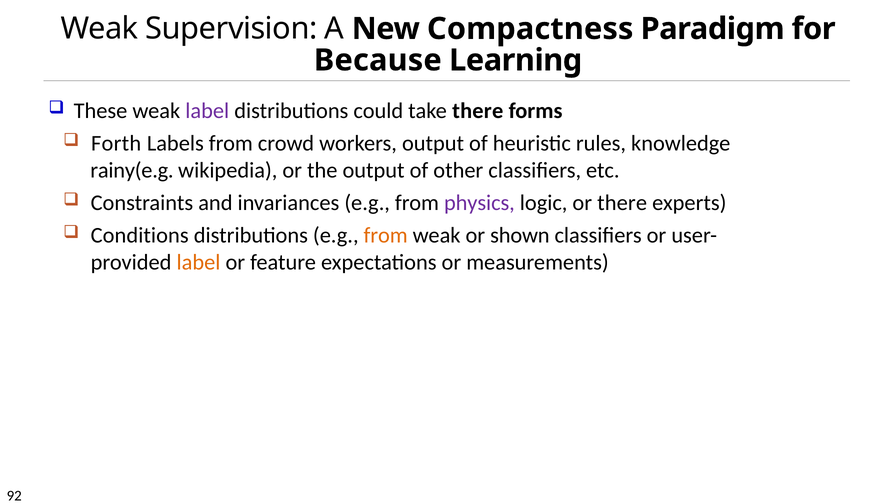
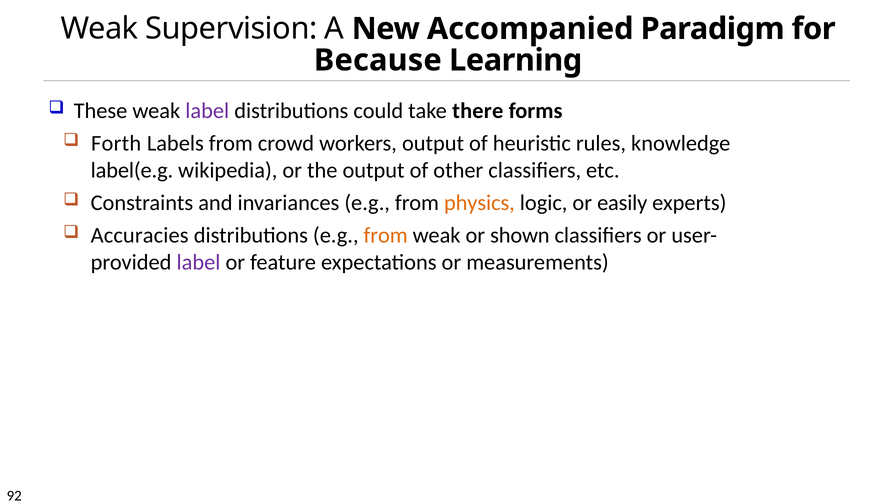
Compactness: Compactness -> Accompanied
rainy(e.g: rainy(e.g -> label(e.g
physics colour: purple -> orange
or there: there -> easily
Conditions: Conditions -> Accuracies
label at (199, 262) colour: orange -> purple
